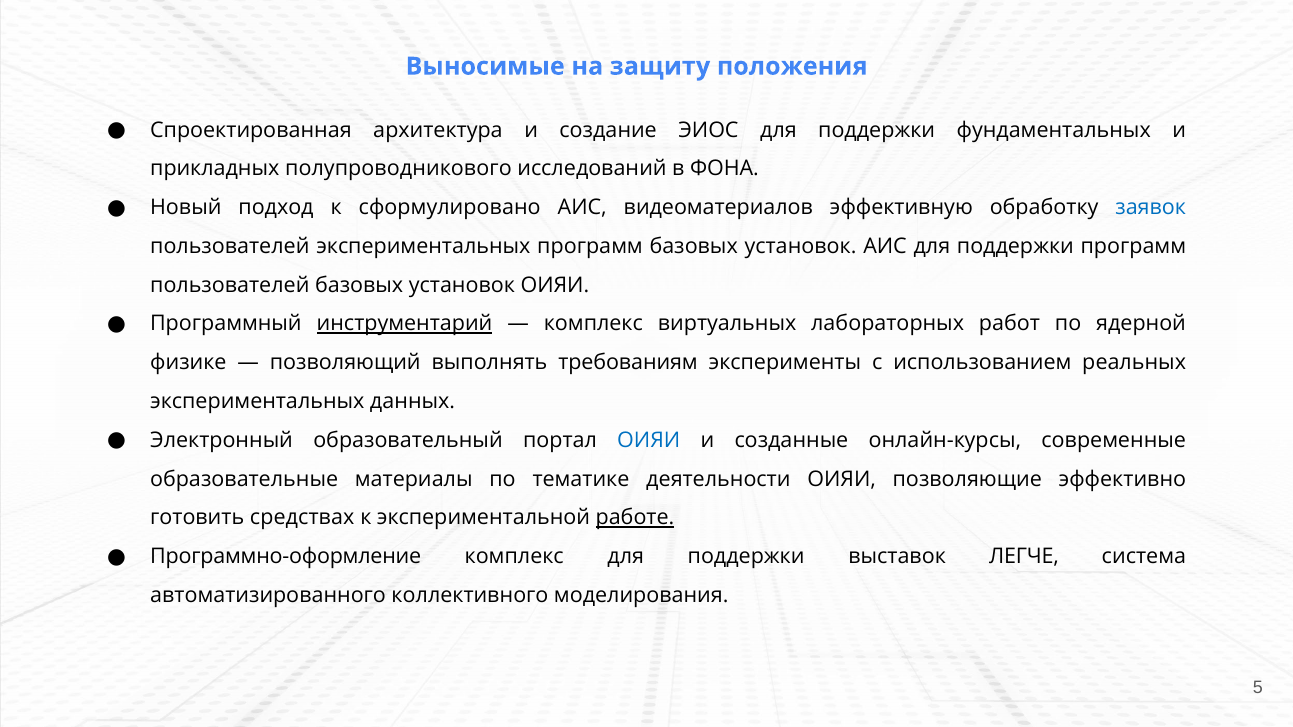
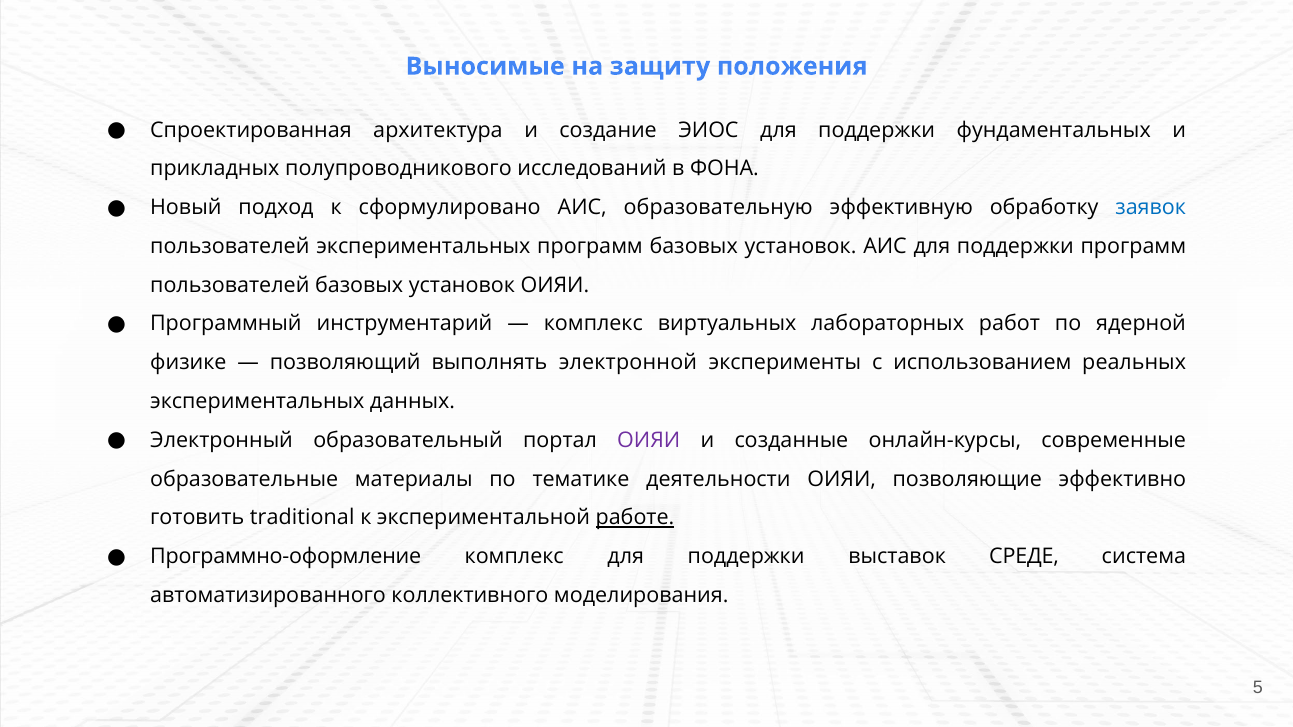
видеоматериалов: видеоматериалов -> образовательную
инструментарий underline: present -> none
требованиям: требованиям -> электронной
ОИЯИ at (649, 440) colour: blue -> purple
средствах: средствах -> traditional
ЛЕГЧЕ: ЛЕГЧЕ -> СРЕДЕ
